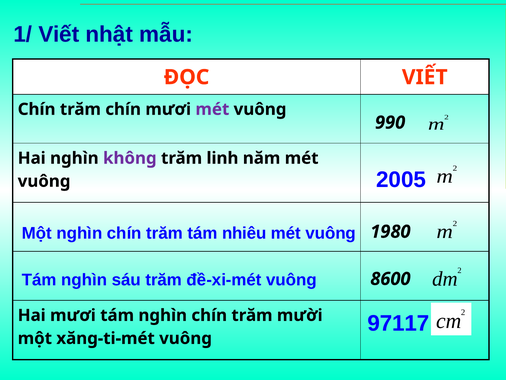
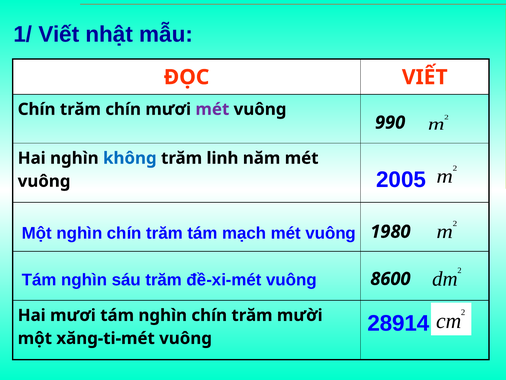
không colour: purple -> blue
nhiêu: nhiêu -> mạch
97117: 97117 -> 28914
